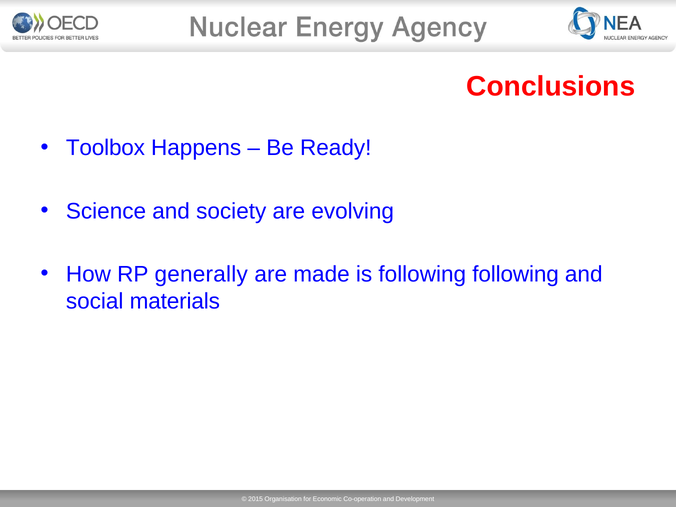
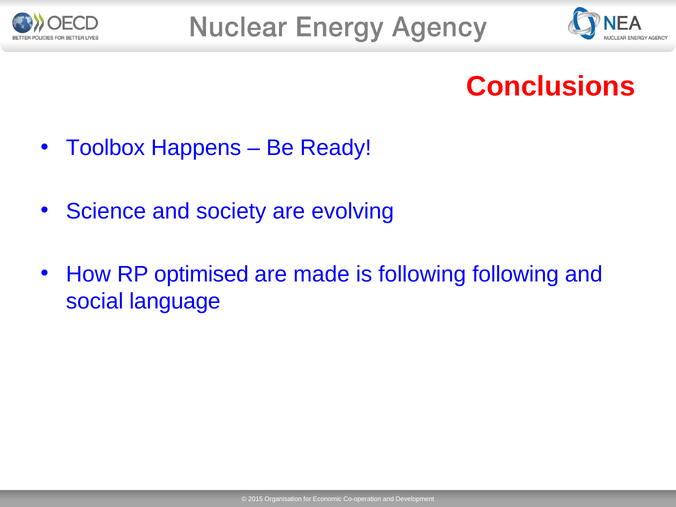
generally: generally -> optimised
materials: materials -> language
